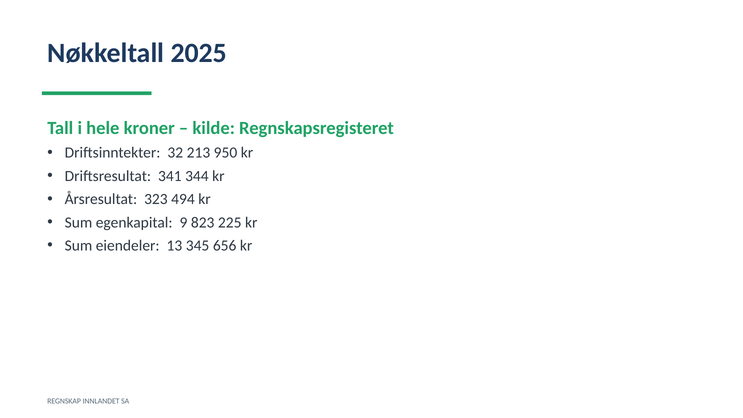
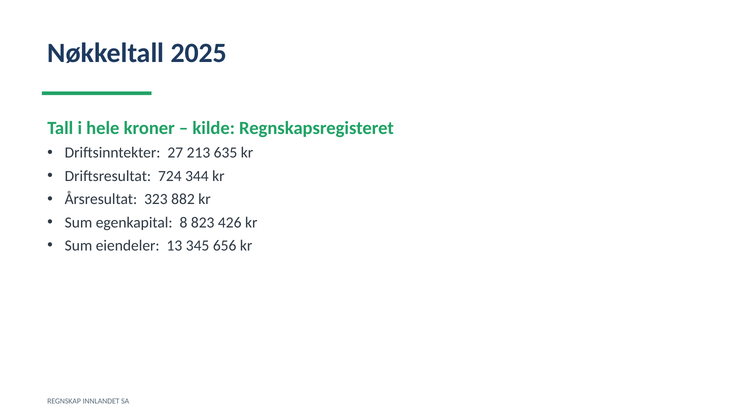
32: 32 -> 27
950: 950 -> 635
341: 341 -> 724
494: 494 -> 882
9: 9 -> 8
225: 225 -> 426
